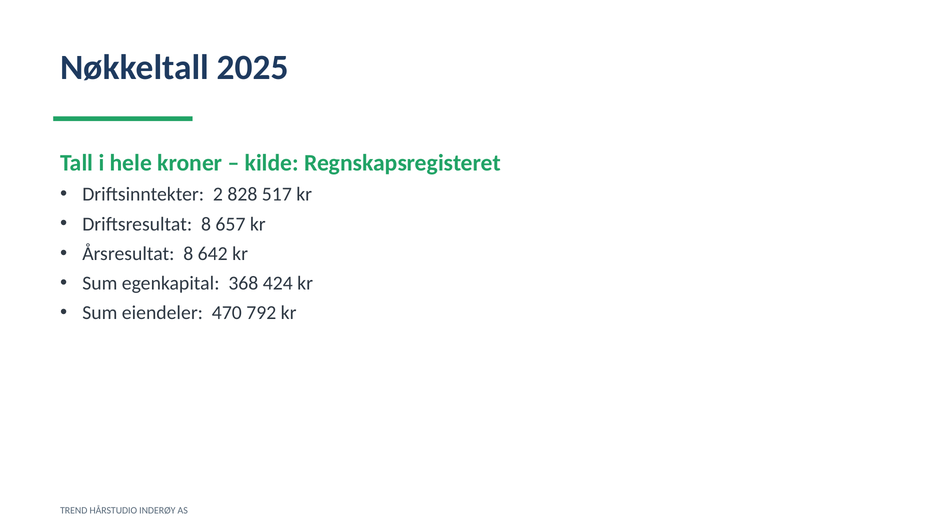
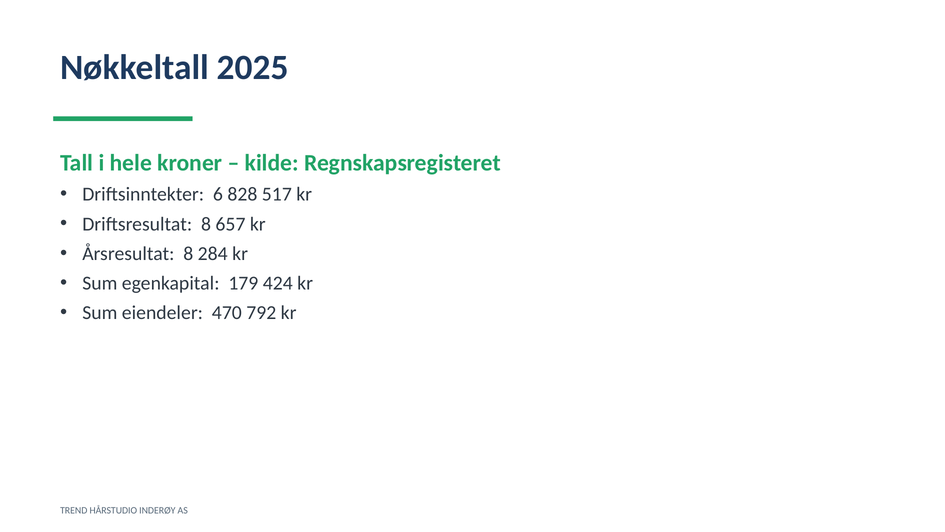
2: 2 -> 6
642: 642 -> 284
368: 368 -> 179
